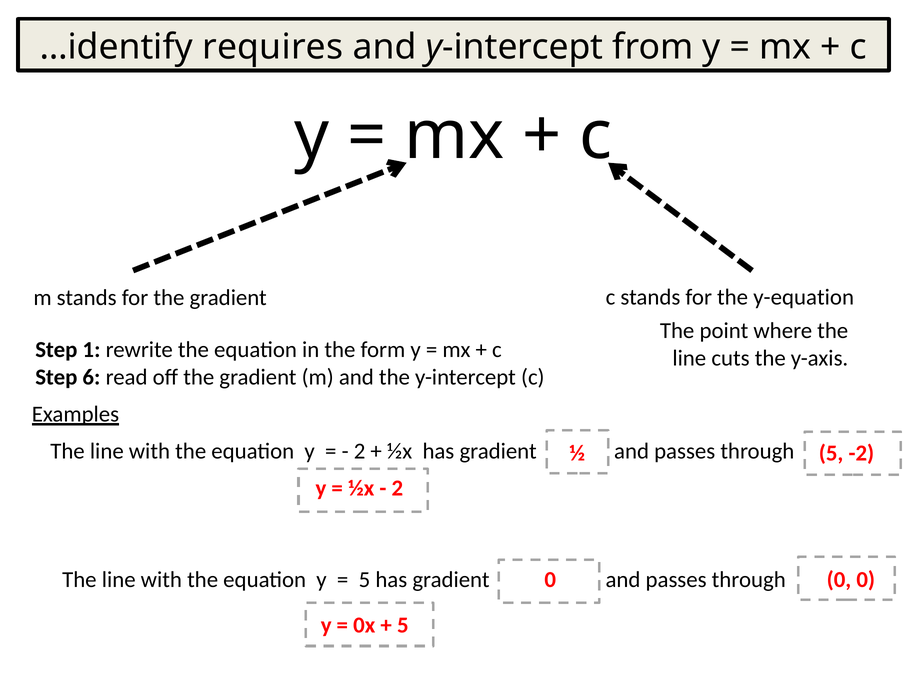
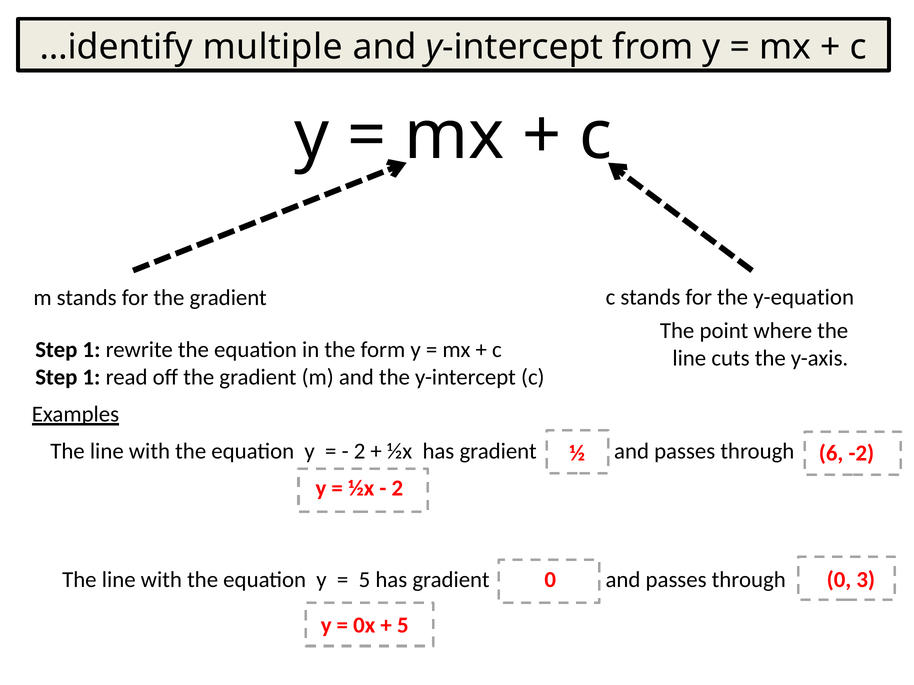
requires: requires -> multiple
6 at (91, 377): 6 -> 1
½ 5: 5 -> 6
0 0 0: 0 -> 3
